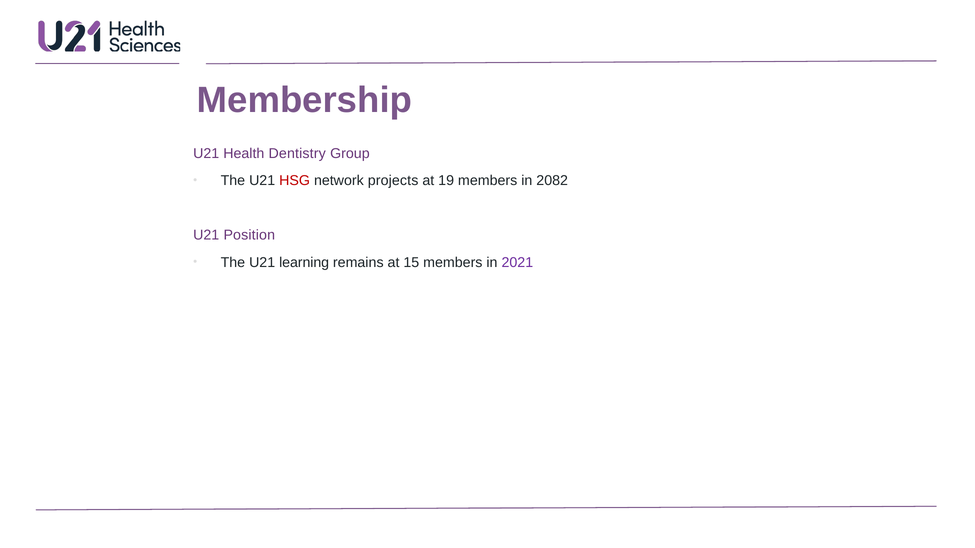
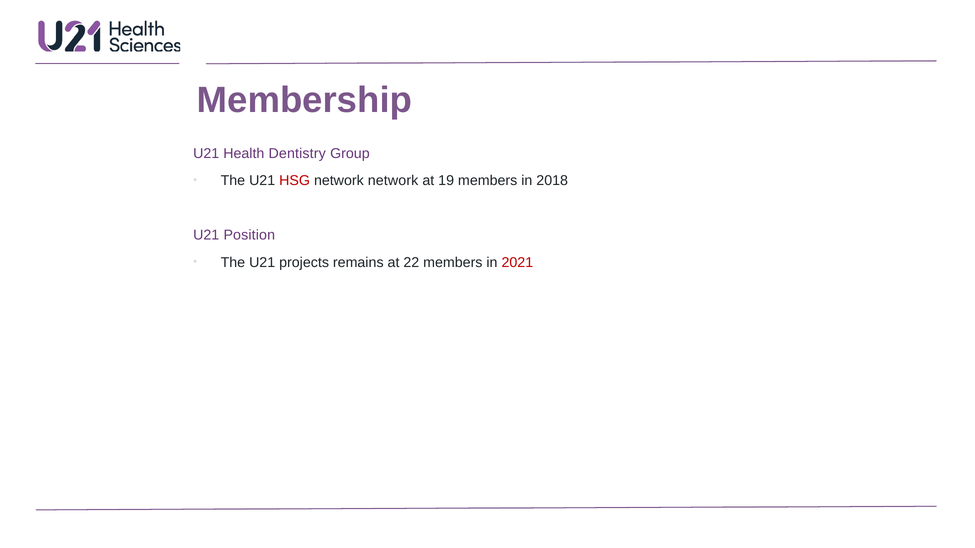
network projects: projects -> network
2082: 2082 -> 2018
learning: learning -> projects
15: 15 -> 22
2021 colour: purple -> red
